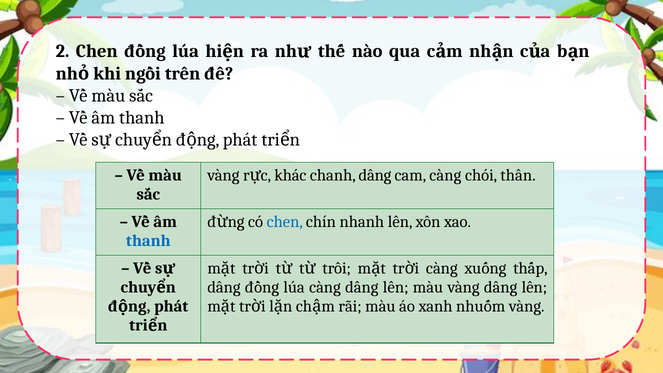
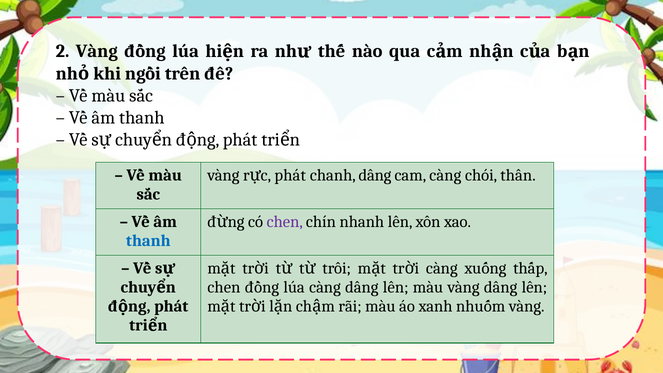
2 Chen: Chen -> Vàng
khác at (290, 175): khác -> phát
chen at (285, 222) colour: blue -> purple
dâng at (224, 287): dâng -> chen
